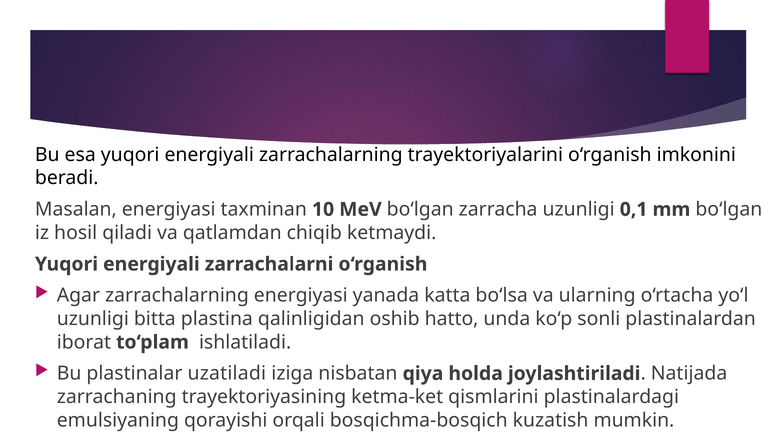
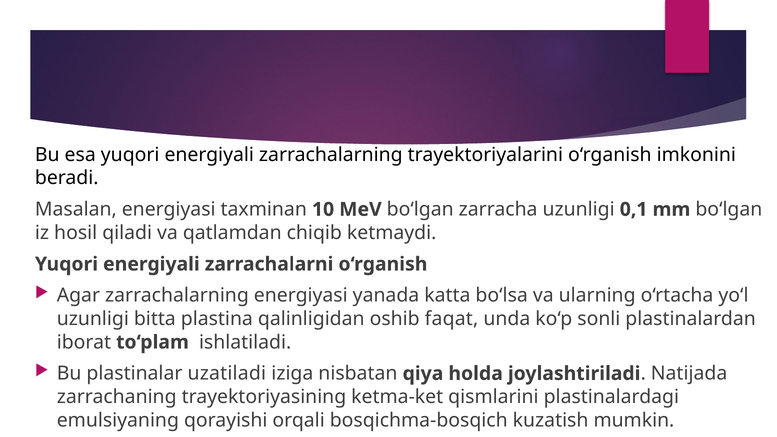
hatto: hatto -> faqat
